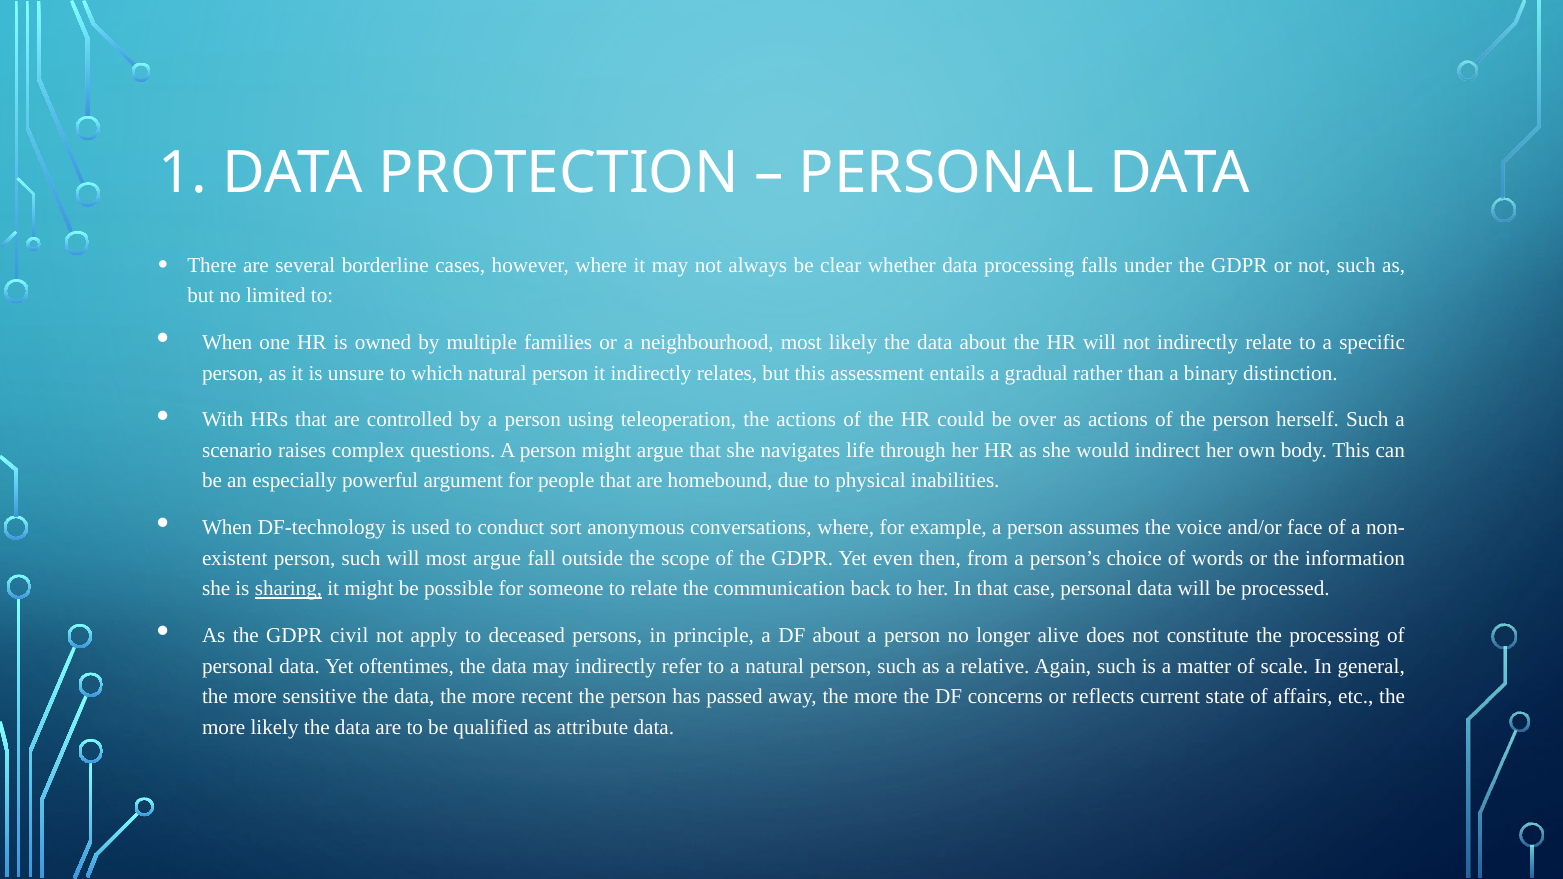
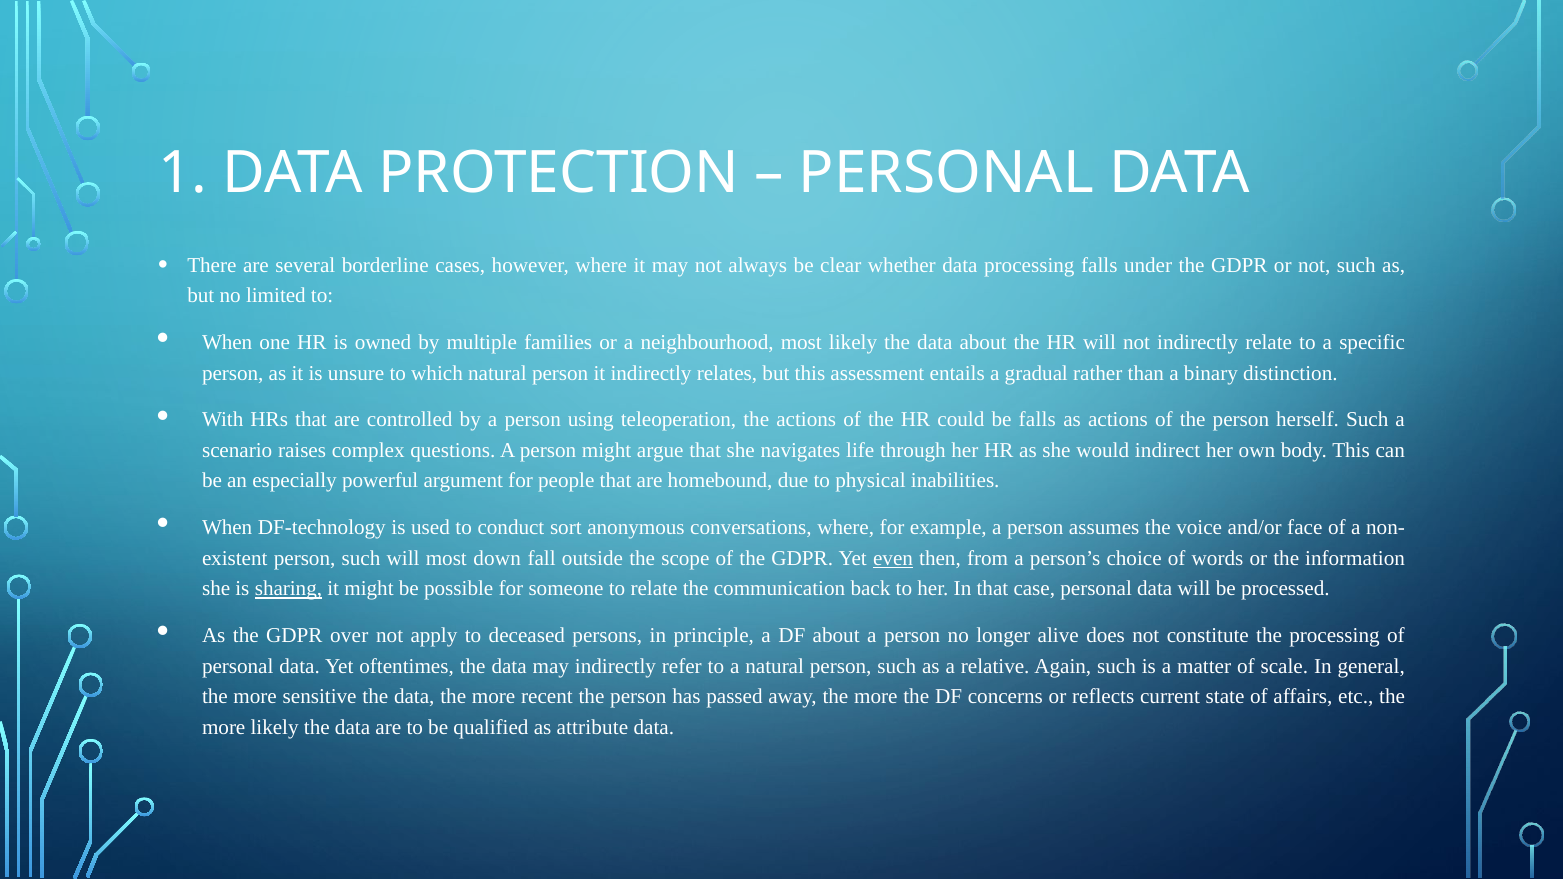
be over: over -> falls
most argue: argue -> down
even underline: none -> present
civil: civil -> over
